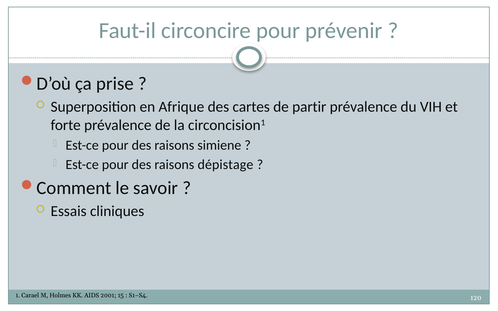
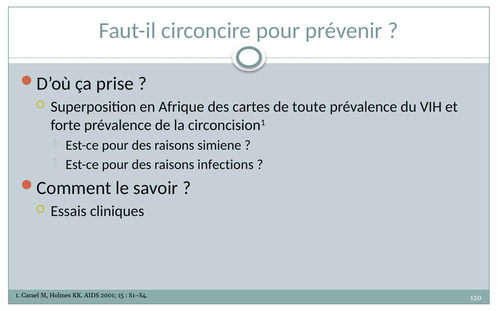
partir: partir -> toute
dépistage: dépistage -> infections
